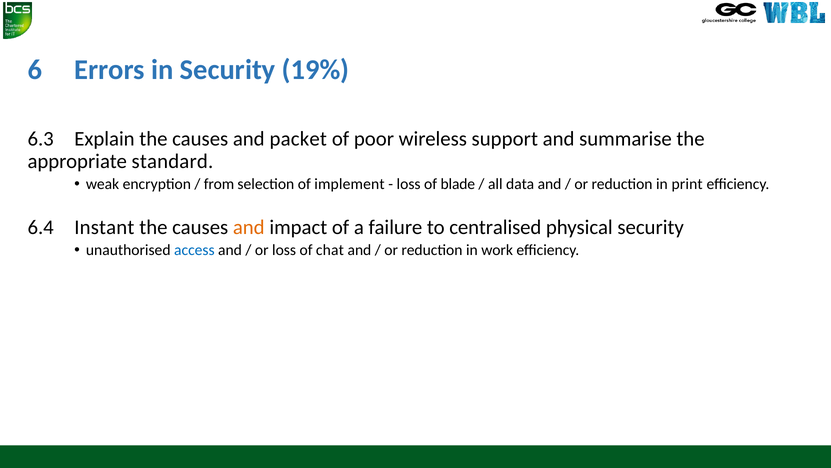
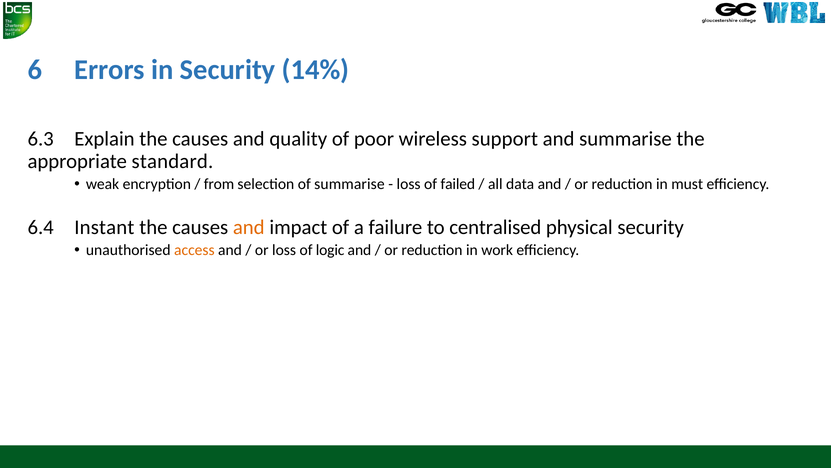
19%: 19% -> 14%
packet: packet -> quality
of implement: implement -> summarise
blade: blade -> failed
print: print -> must
access colour: blue -> orange
chat: chat -> logic
